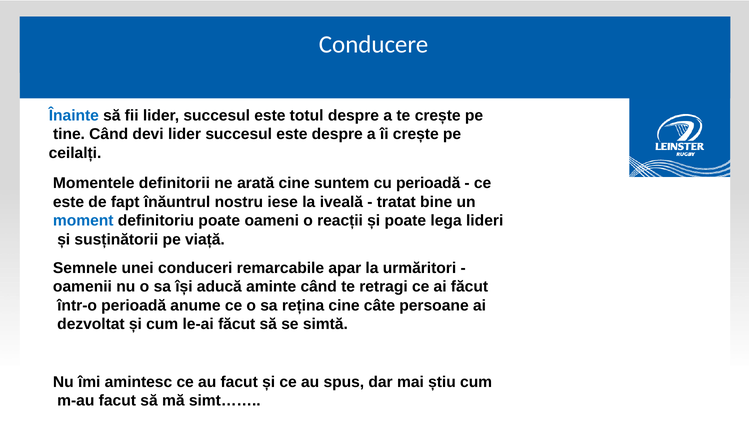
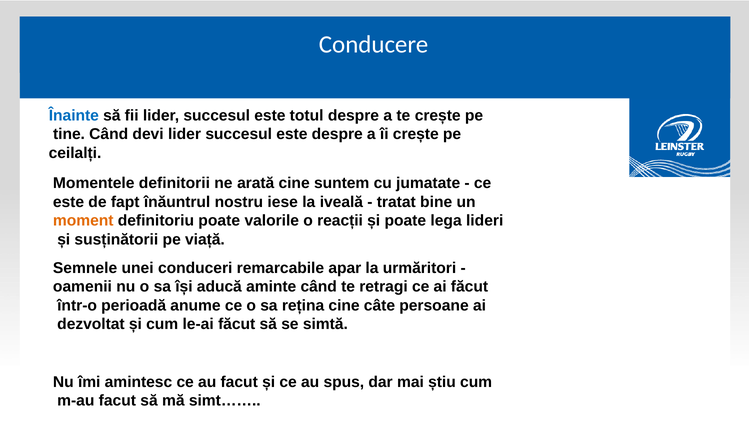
cu perioadă: perioadă -> jumatate
moment colour: blue -> orange
oameni: oameni -> valorile
